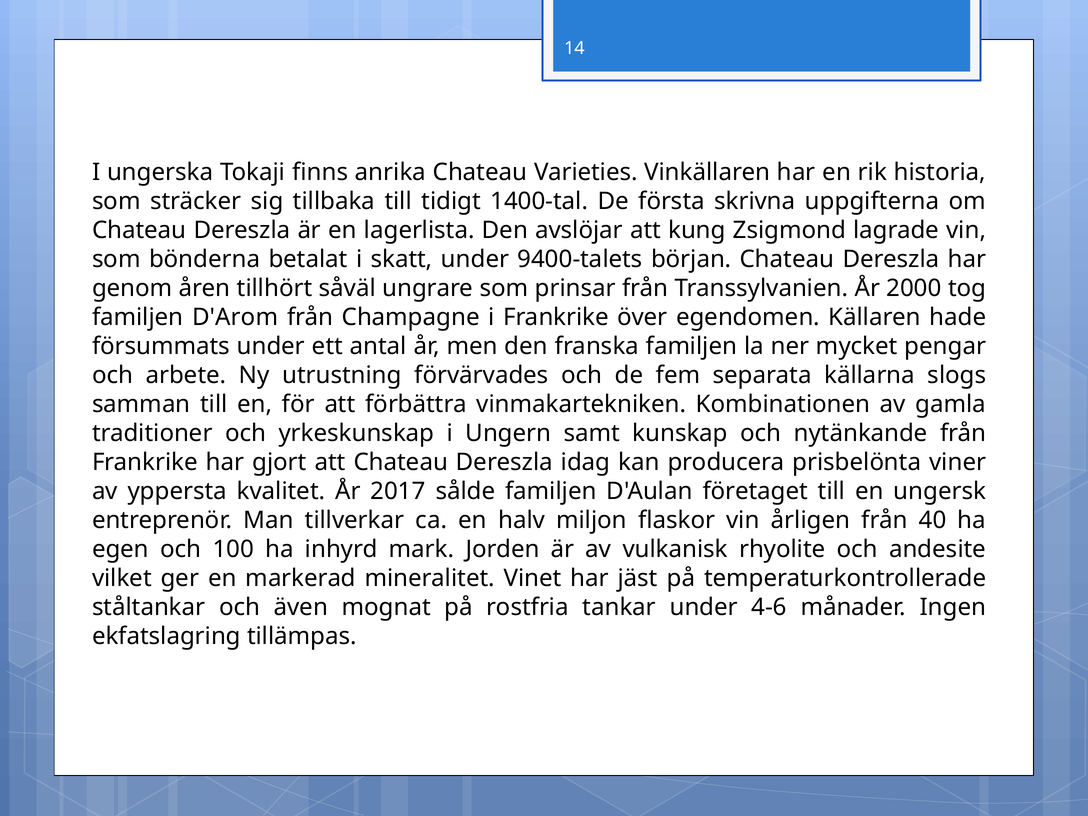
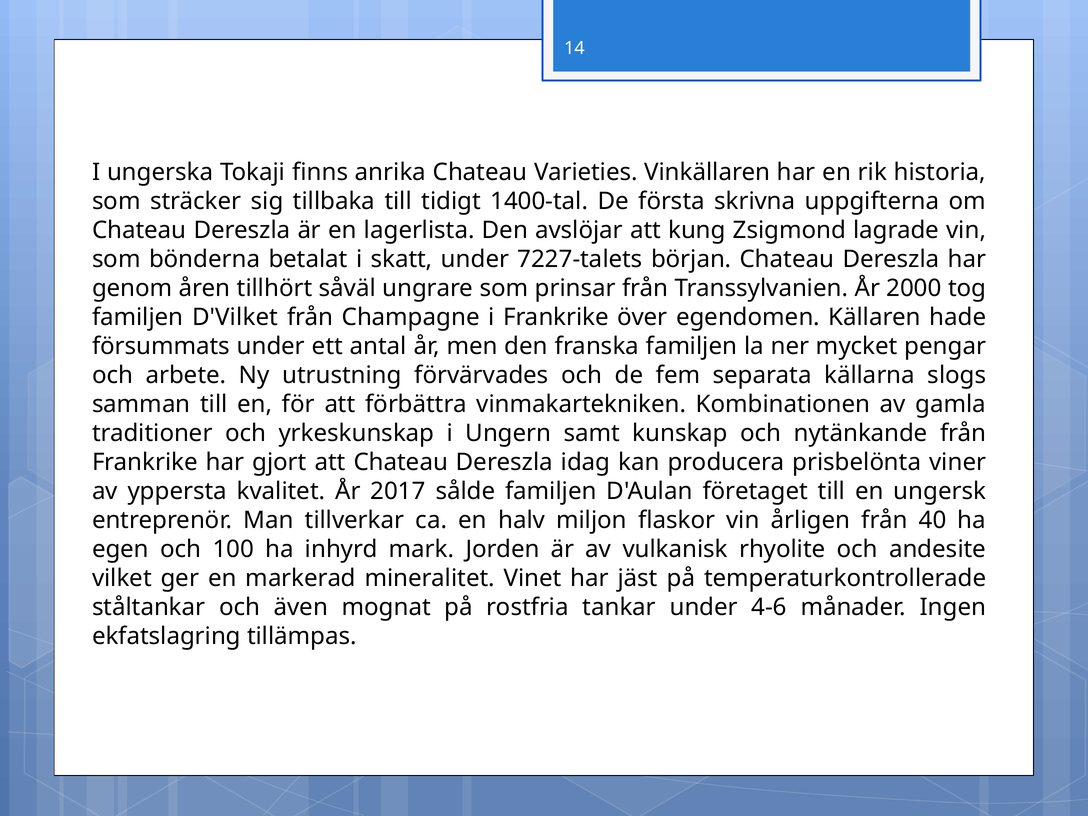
9400-talets: 9400-talets -> 7227-talets
D'Arom: D'Arom -> D'Vilket
